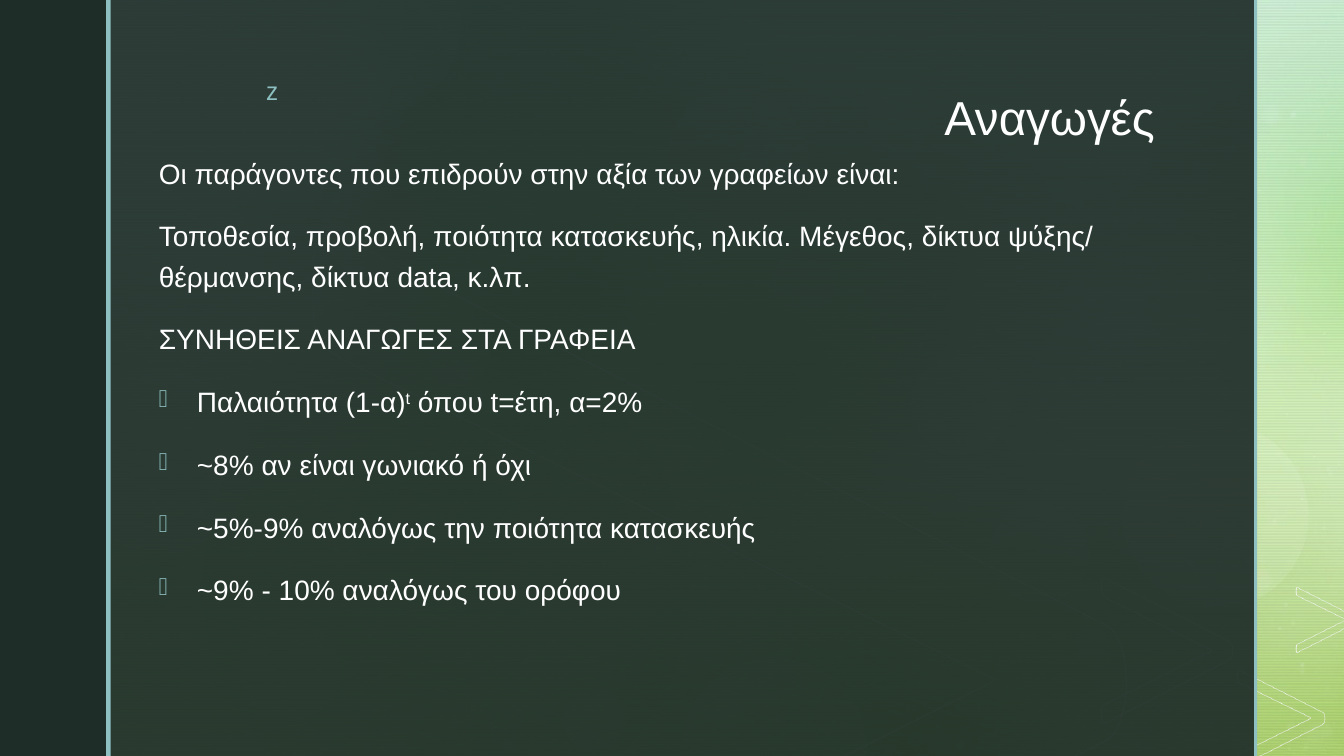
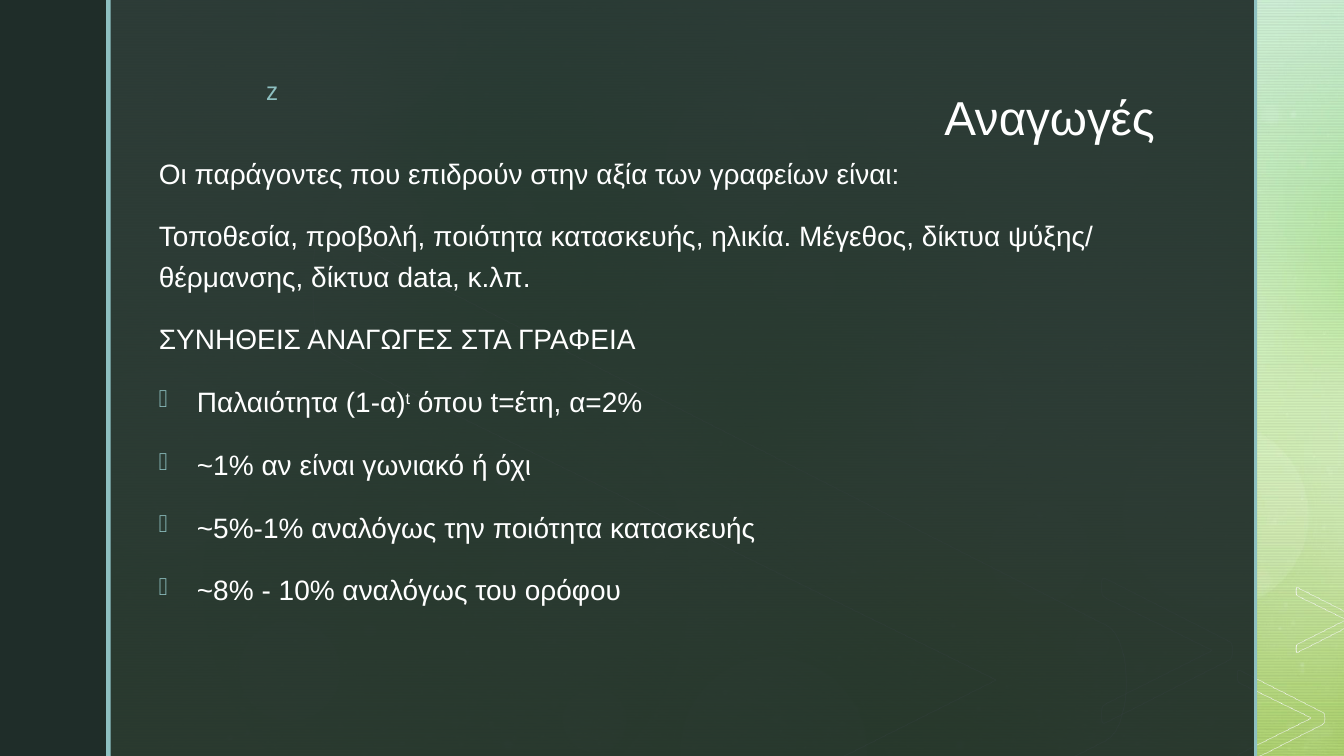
~8%: ~8% -> ~1%
~5%-9%: ~5%-9% -> ~5%-1%
~9%: ~9% -> ~8%
